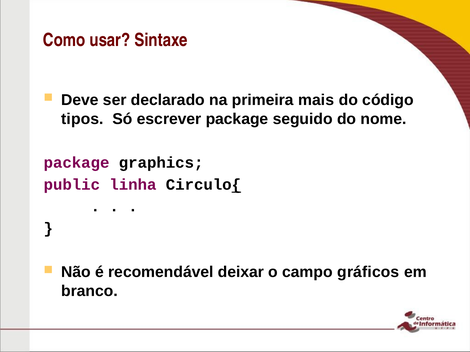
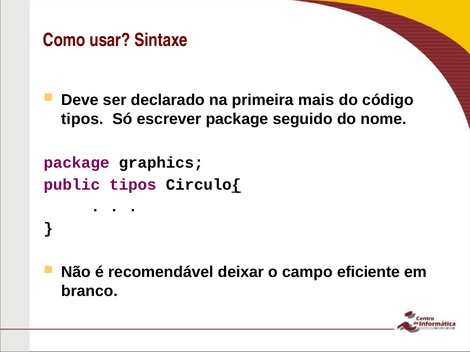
public linha: linha -> tipos
gráficos: gráficos -> eficiente
